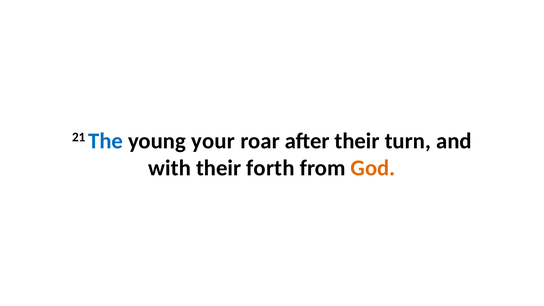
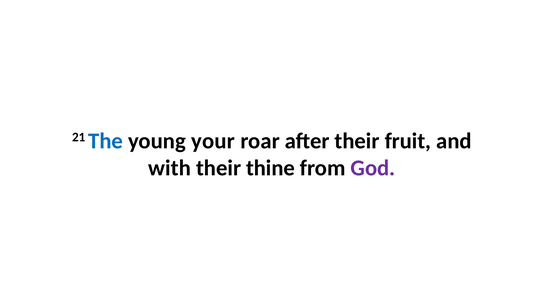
turn: turn -> fruit
forth: forth -> thine
God colour: orange -> purple
